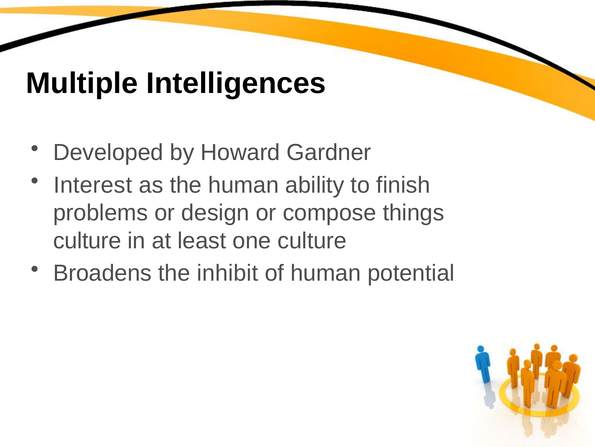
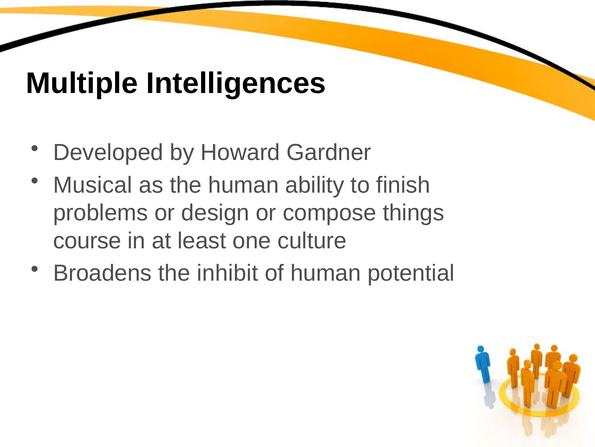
Interest: Interest -> Musical
culture at (87, 240): culture -> course
